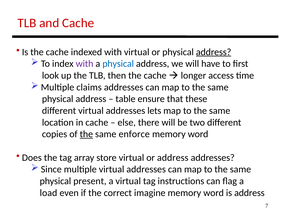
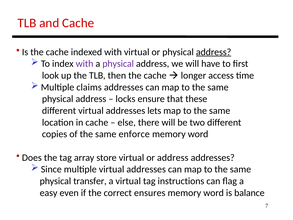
physical at (118, 64) colour: blue -> purple
table: table -> locks
the at (86, 134) underline: present -> none
present: present -> transfer
load: load -> easy
imagine: imagine -> ensures
is address: address -> balance
